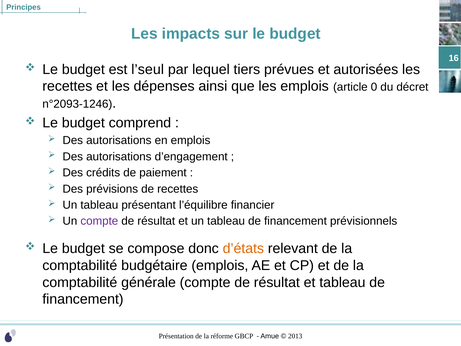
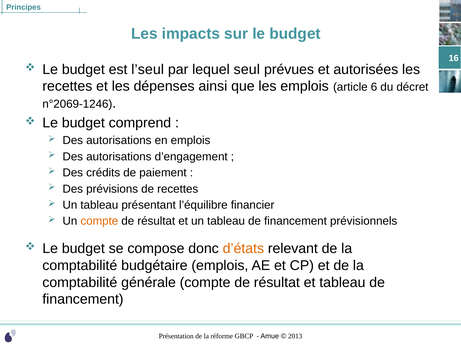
tiers: tiers -> seul
0: 0 -> 6
n°2093-1246: n°2093-1246 -> n°2069-1246
compte at (99, 221) colour: purple -> orange
